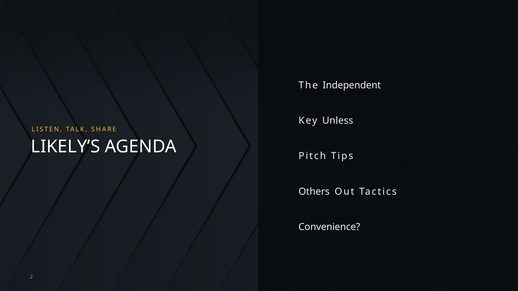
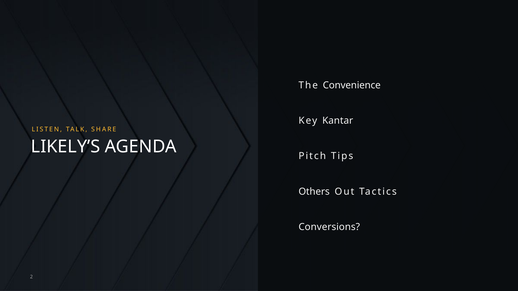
Independent: Independent -> Convenience
Unless: Unless -> Kantar
Convenience: Convenience -> Conversions
